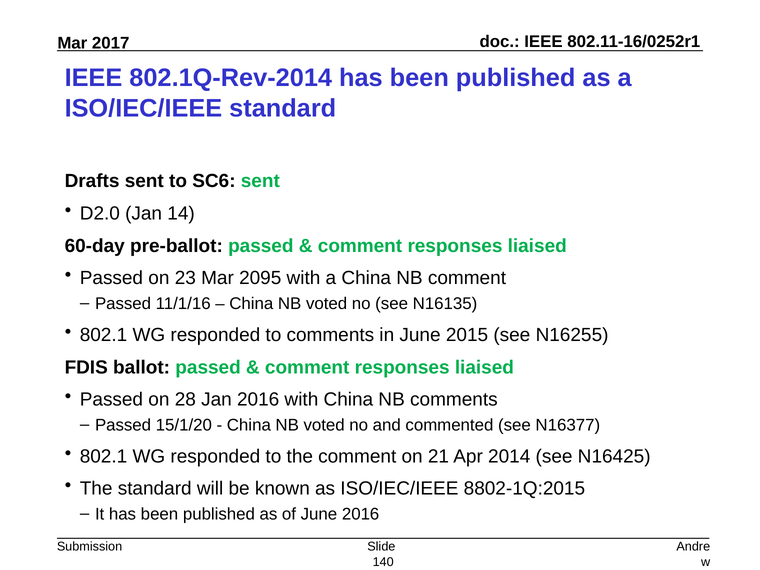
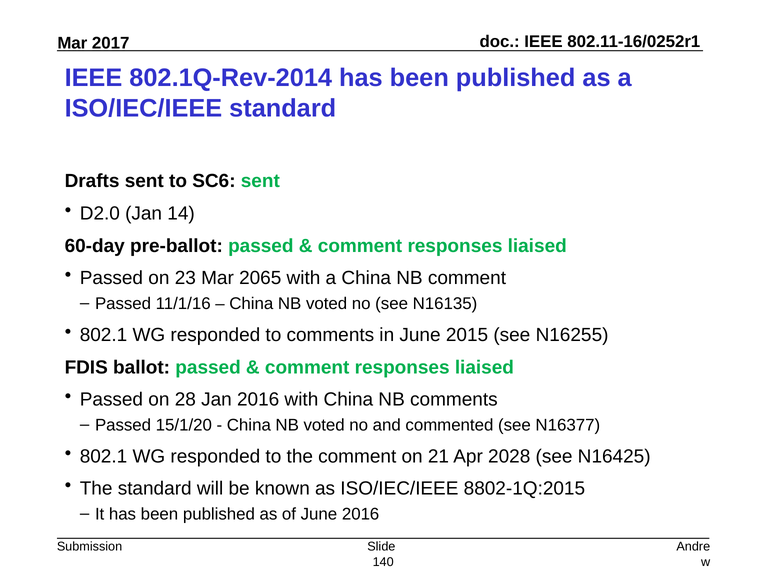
2095: 2095 -> 2065
2014: 2014 -> 2028
